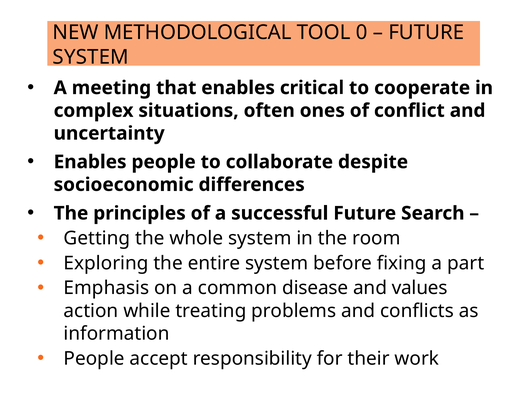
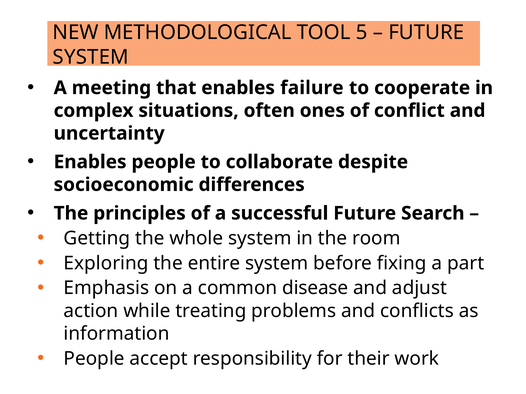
0: 0 -> 5
critical: critical -> failure
values: values -> adjust
